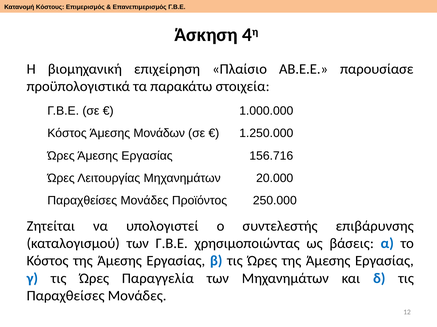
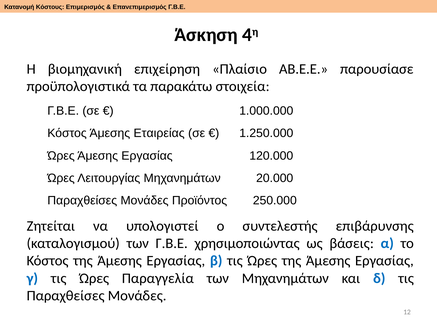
Μονάδων: Μονάδων -> Εταιρείας
156.716: 156.716 -> 120.000
